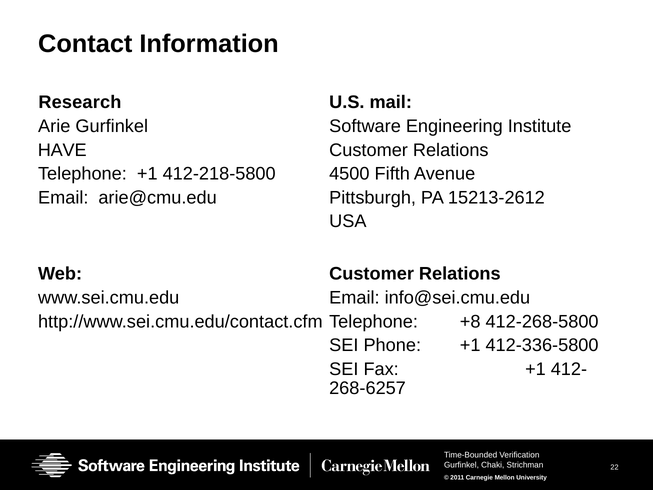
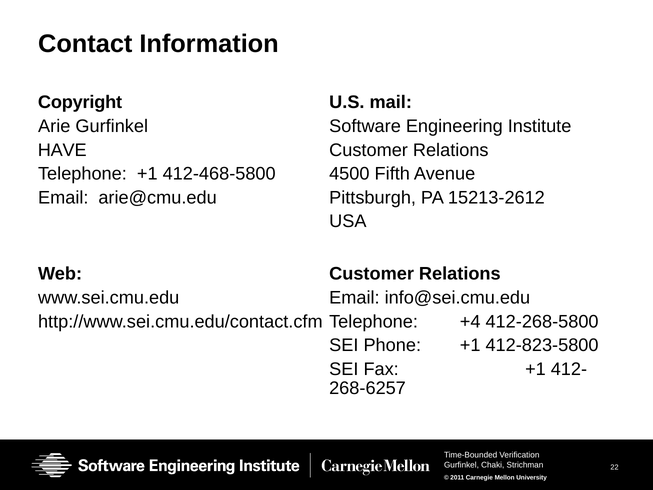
Research: Research -> Copyright
412-218-5800: 412-218-5800 -> 412-468-5800
+8: +8 -> +4
412-336-5800: 412-336-5800 -> 412-823-5800
